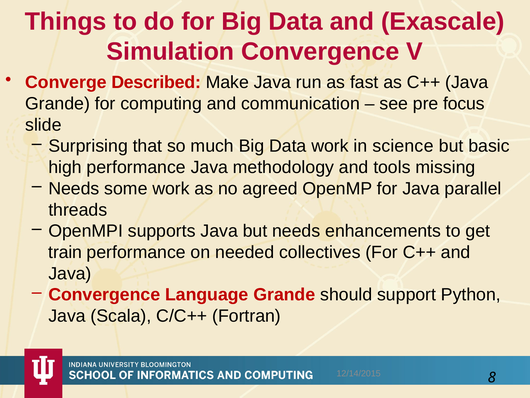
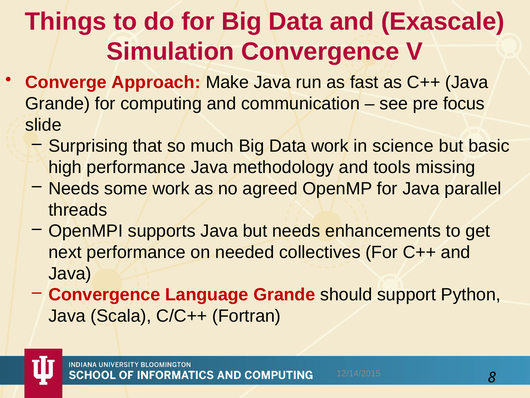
Described: Described -> Approach
train: train -> next
